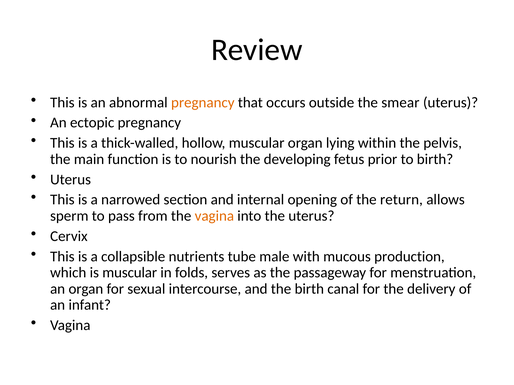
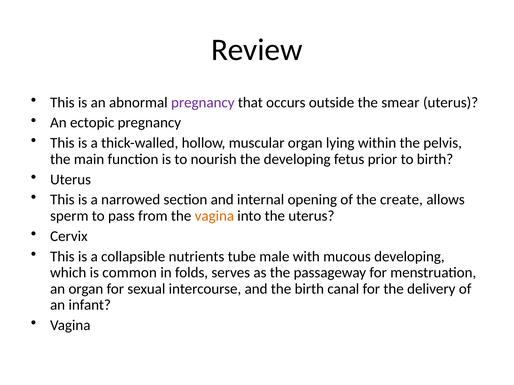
pregnancy at (203, 103) colour: orange -> purple
return: return -> create
mucous production: production -> developing
is muscular: muscular -> common
